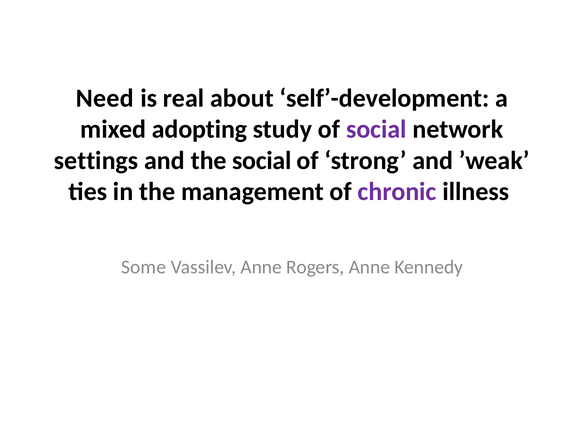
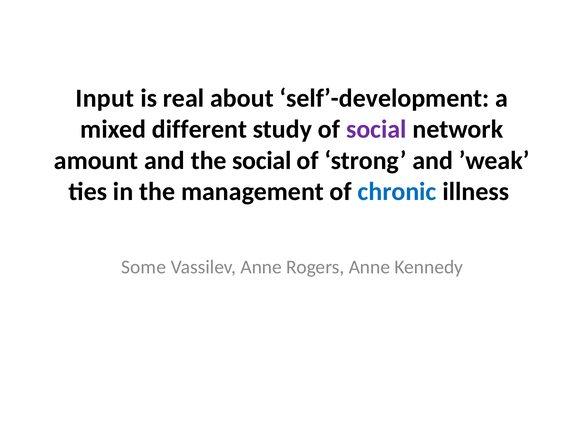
Need: Need -> Input
adopting: adopting -> different
settings: settings -> amount
chronic colour: purple -> blue
